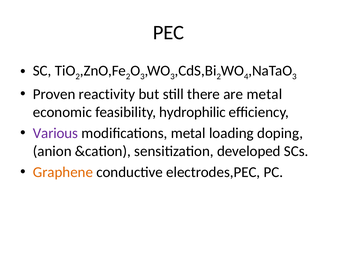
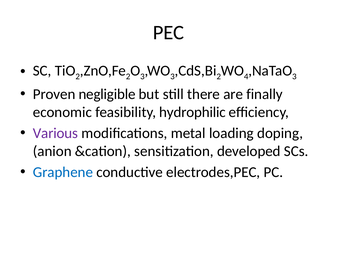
reactivity: reactivity -> negligible
are metal: metal -> finally
Graphene colour: orange -> blue
